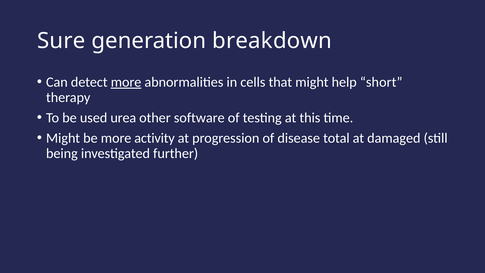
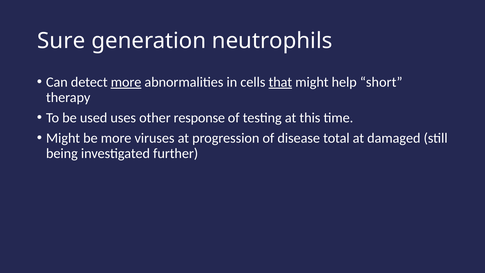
breakdown: breakdown -> neutrophils
that underline: none -> present
urea: urea -> uses
software: software -> response
activity: activity -> viruses
